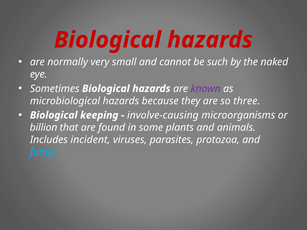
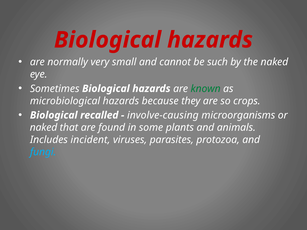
known colour: purple -> green
three: three -> crops
keeping: keeping -> recalled
billion at (44, 128): billion -> naked
